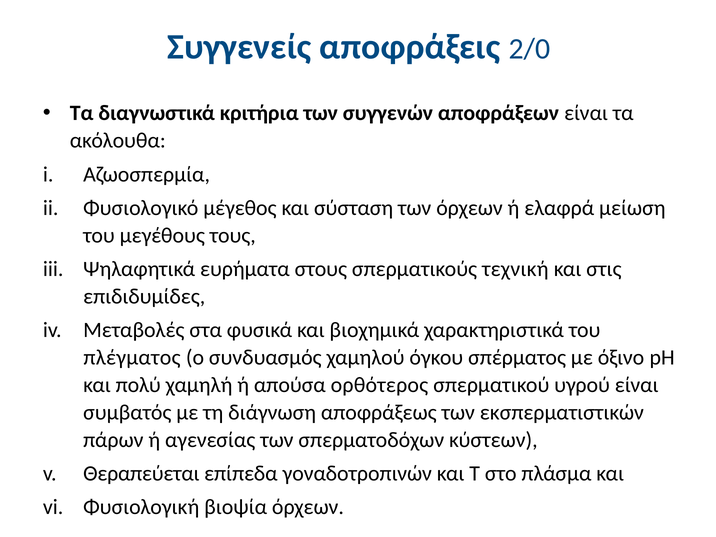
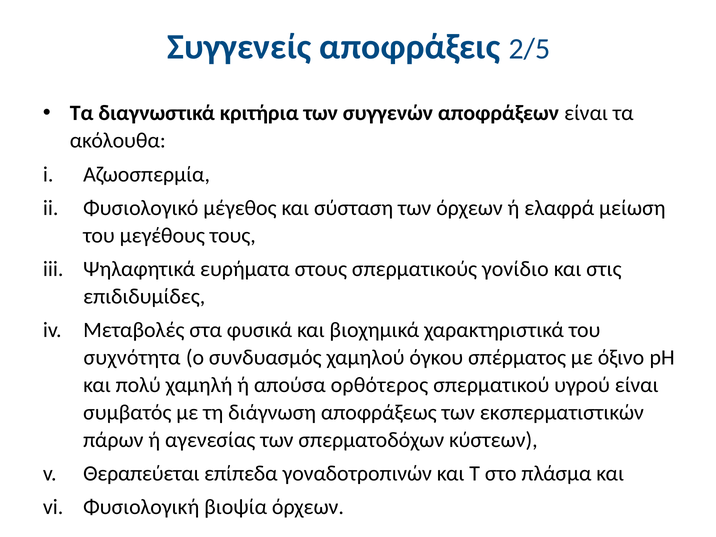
2/0: 2/0 -> 2/5
τεχνική: τεχνική -> γονίδιο
πλέγματος: πλέγματος -> συχνότητα
